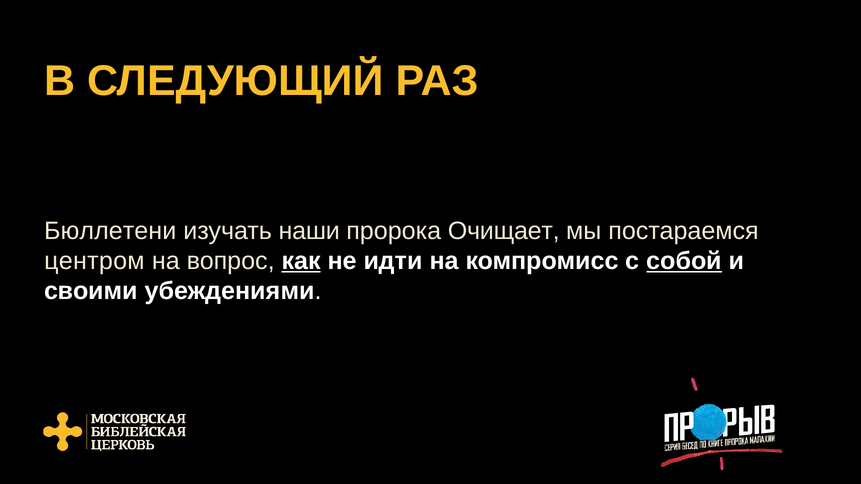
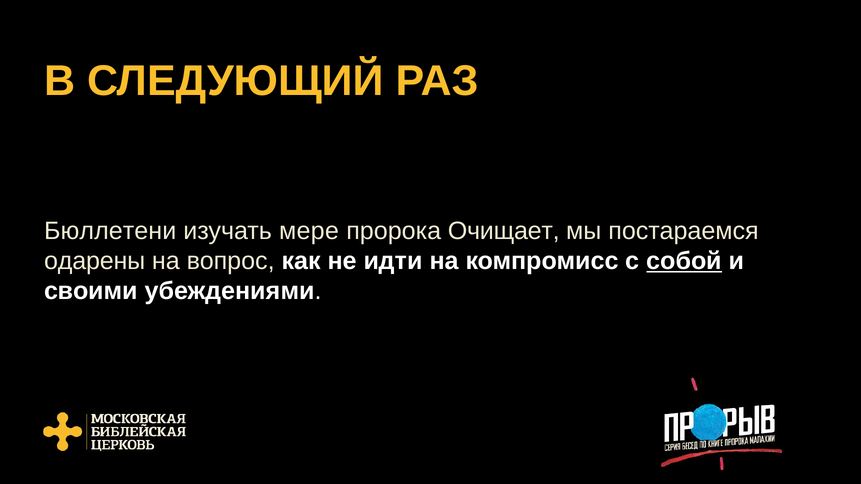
наши: наши -> мере
центром: центром -> одарены
как underline: present -> none
